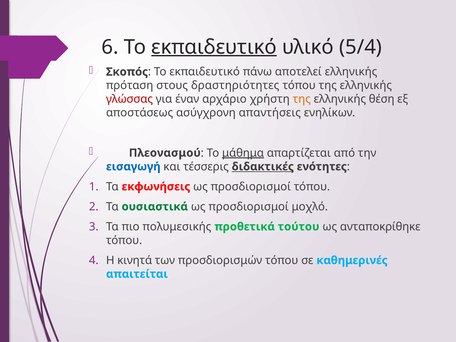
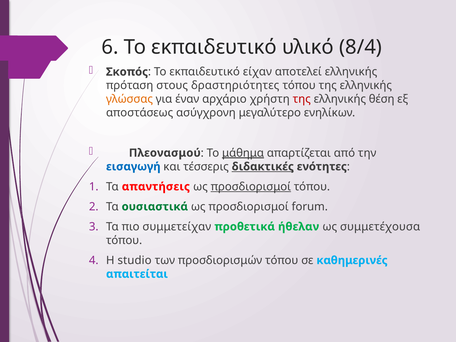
εκπαιδευτικό at (214, 47) underline: present -> none
5/4: 5/4 -> 8/4
πάνω: πάνω -> είχαν
γλώσσας colour: red -> orange
της at (302, 99) colour: orange -> red
απαντήσεις: απαντήσεις -> μεγαλύτερο
εκφωνήσεις: εκφωνήσεις -> απαντήσεις
προσδιορισμοί at (251, 187) underline: none -> present
μοχλό: μοχλό -> forum
πολυμεσικής: πολυμεσικής -> συμμετείχαν
τούτου: τούτου -> ήθελαν
ανταποκρίθηκε: ανταποκρίθηκε -> συμμετέχουσα
κινητά: κινητά -> studio
